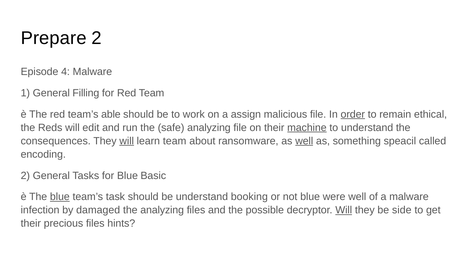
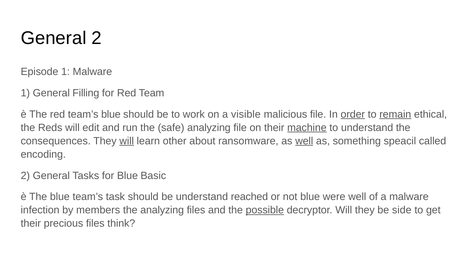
Prepare at (54, 38): Prepare -> General
Episode 4: 4 -> 1
team’s able: able -> blue
assign: assign -> visible
remain underline: none -> present
learn team: team -> other
blue at (60, 196) underline: present -> none
booking: booking -> reached
damaged: damaged -> members
possible underline: none -> present
Will at (344, 210) underline: present -> none
hints: hints -> think
